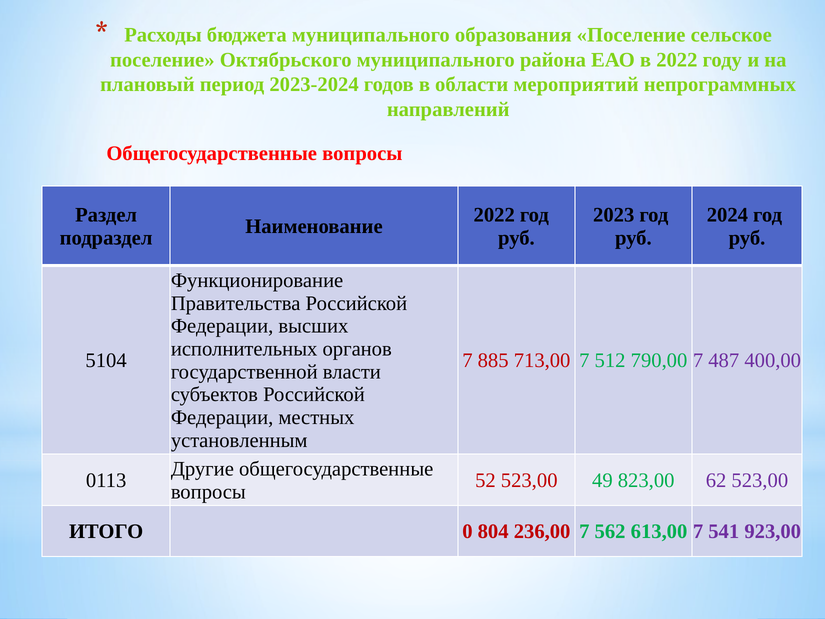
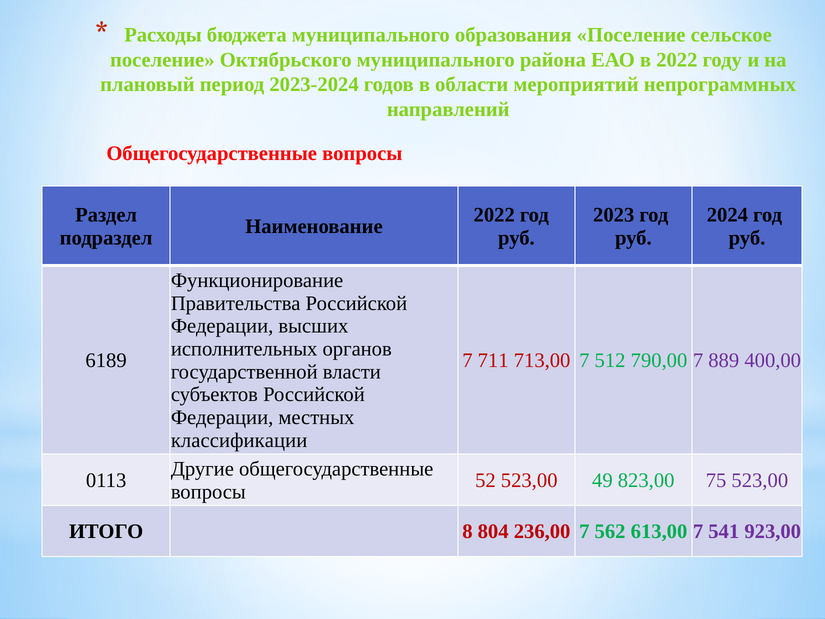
5104: 5104 -> 6189
885: 885 -> 711
487: 487 -> 889
установленным: установленным -> классификации
62: 62 -> 75
0: 0 -> 8
